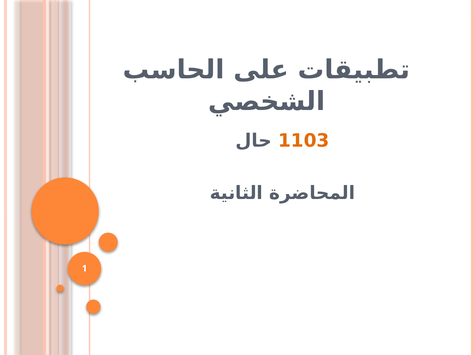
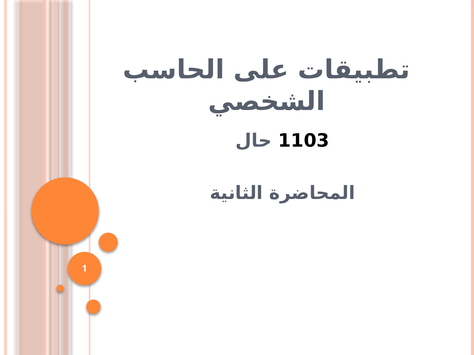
1103 colour: orange -> black
